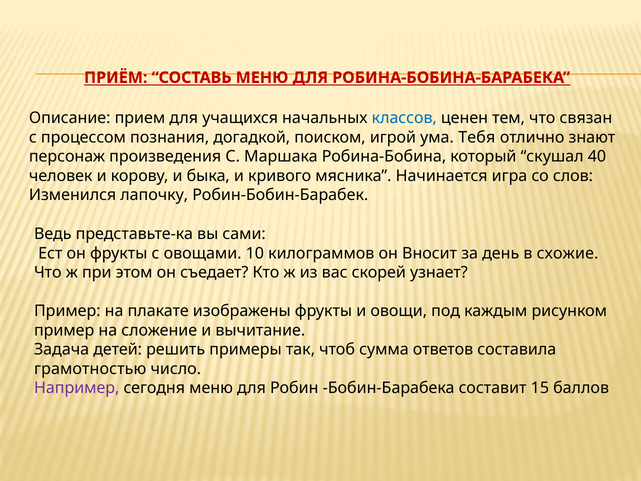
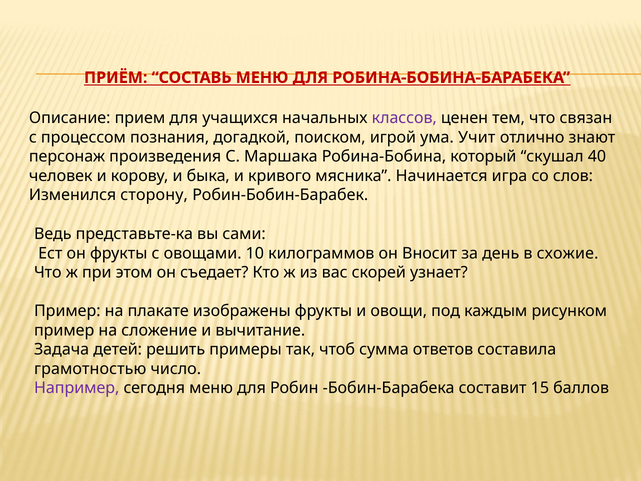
классов colour: blue -> purple
Тебя: Тебя -> Учит
лапочку: лапочку -> сторону
